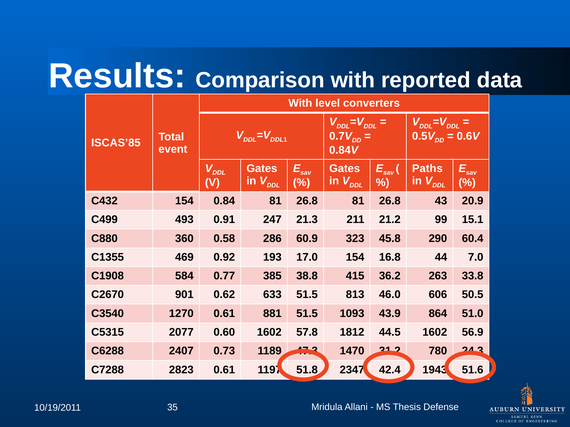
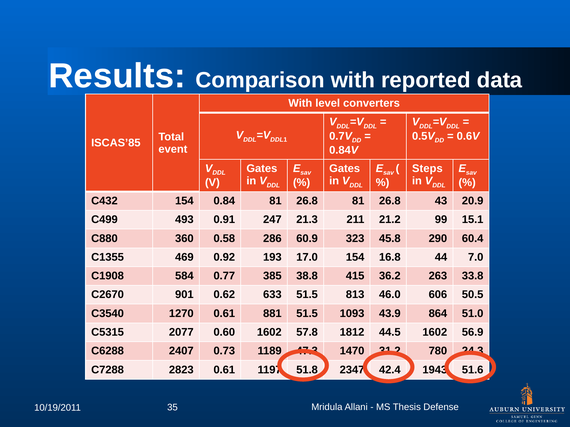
Paths: Paths -> Steps
